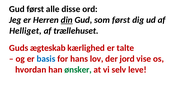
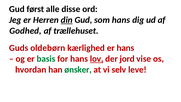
som først: først -> hans
Helliget: Helliget -> Godhed
ægteskab: ægteskab -> oldebørn
er talte: talte -> hans
basis colour: blue -> green
lov underline: none -> present
